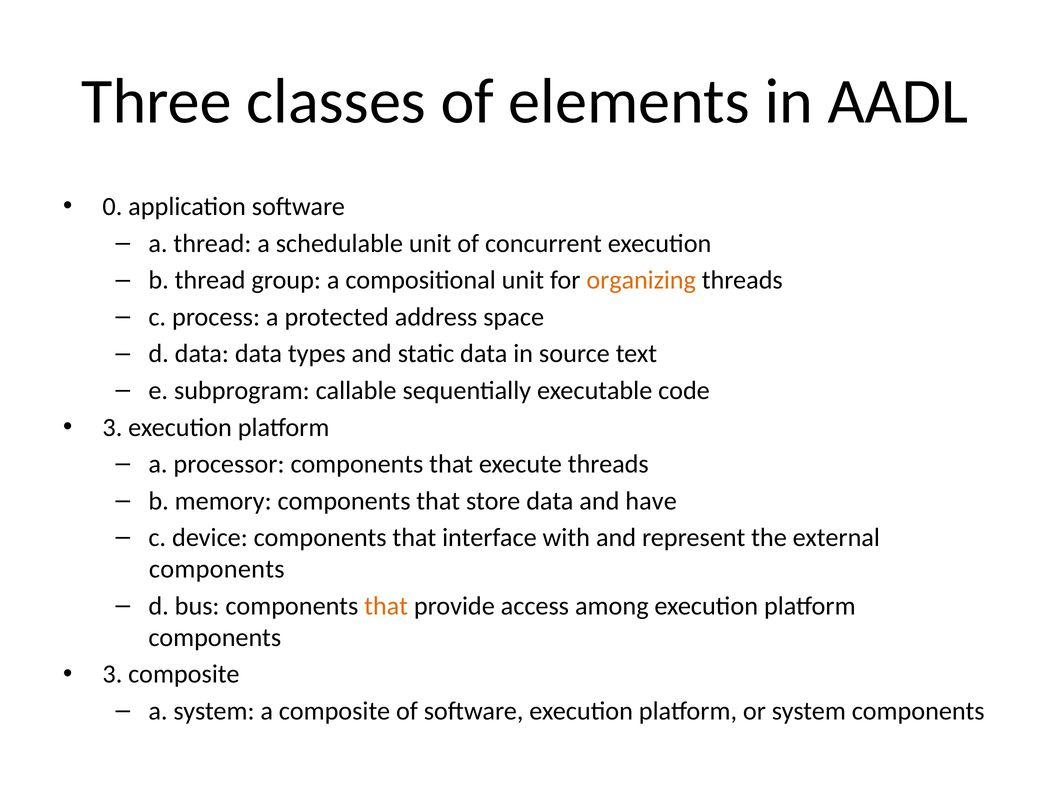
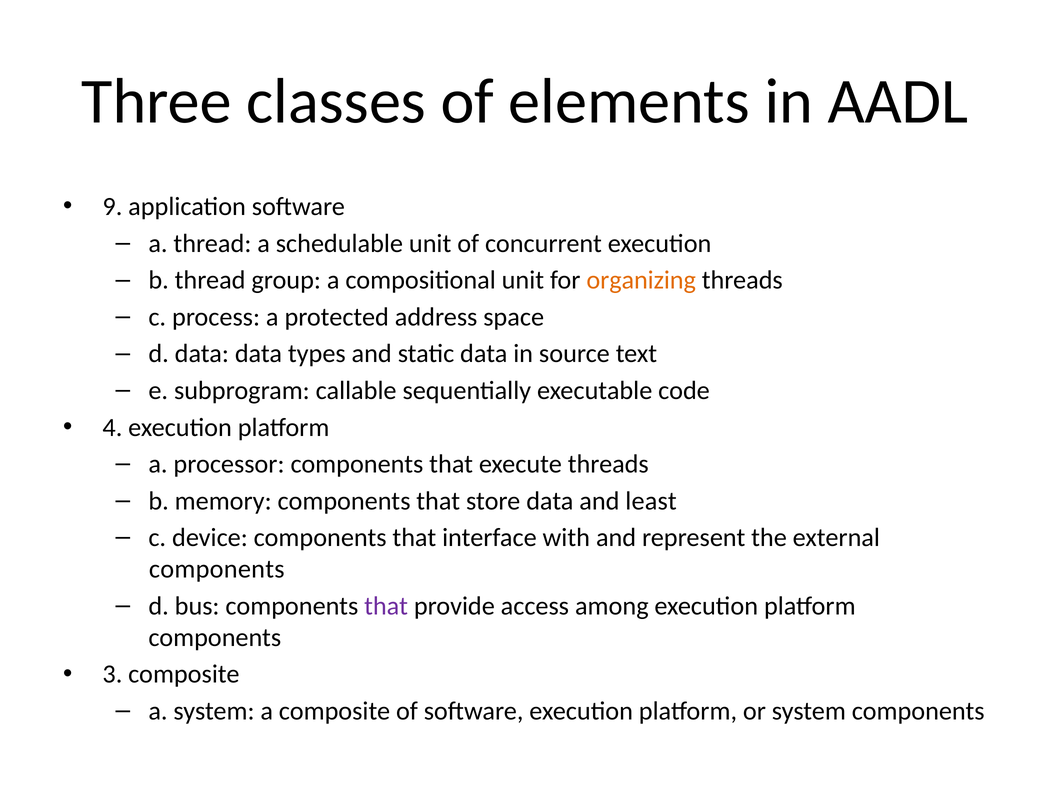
0: 0 -> 9
3 at (112, 427): 3 -> 4
have: have -> least
that at (386, 606) colour: orange -> purple
